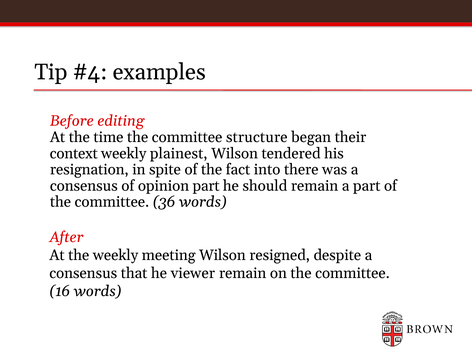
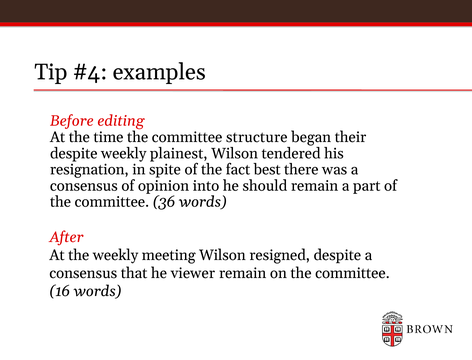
context at (74, 153): context -> despite
into: into -> best
opinion part: part -> into
